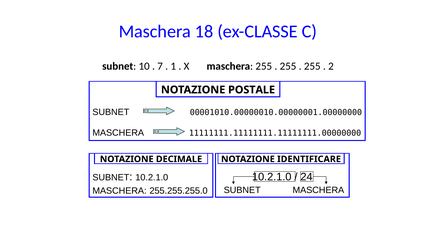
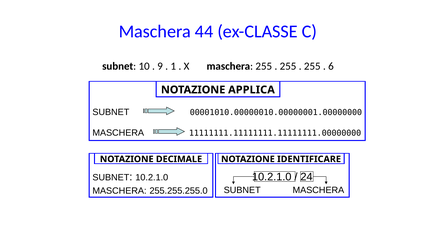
18: 18 -> 44
7: 7 -> 9
2: 2 -> 6
POSTALE: POSTALE -> APPLICA
